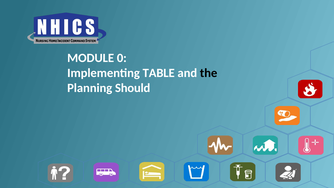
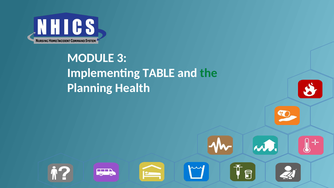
0: 0 -> 3
the colour: black -> green
Should: Should -> Health
